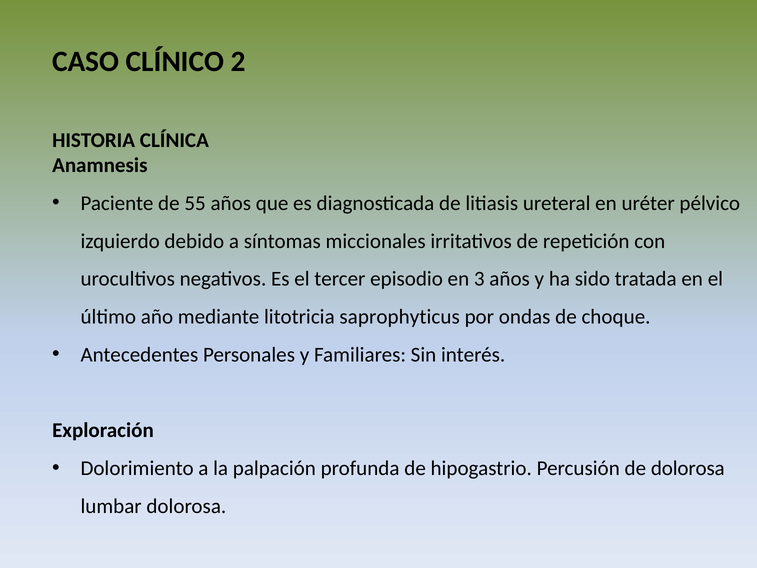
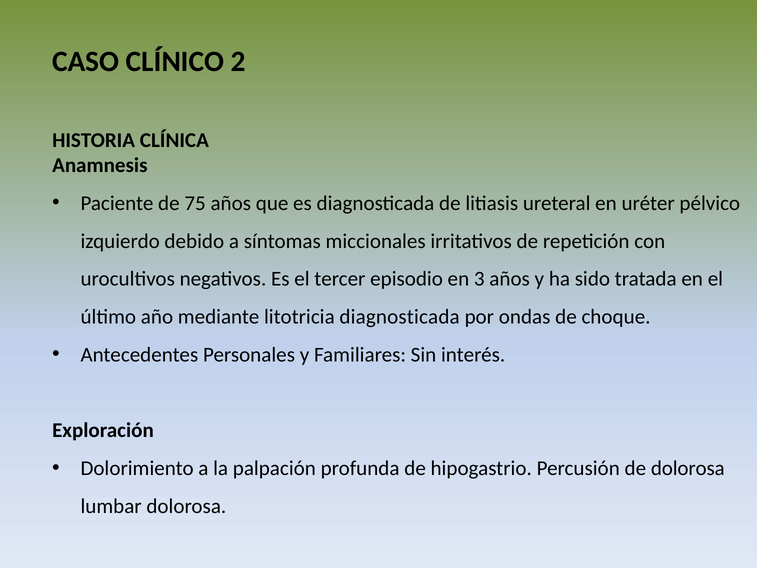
55: 55 -> 75
litotricia saprophyticus: saprophyticus -> diagnosticada
